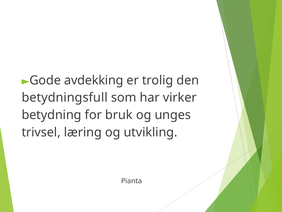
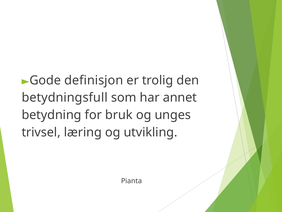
avdekking: avdekking -> definisjon
virker: virker -> annet
